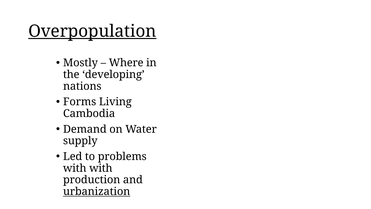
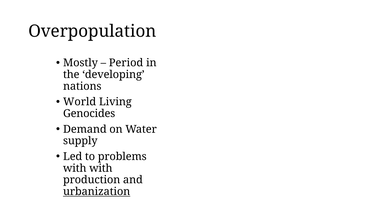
Overpopulation underline: present -> none
Where: Where -> Period
Forms: Forms -> World
Cambodia: Cambodia -> Genocides
